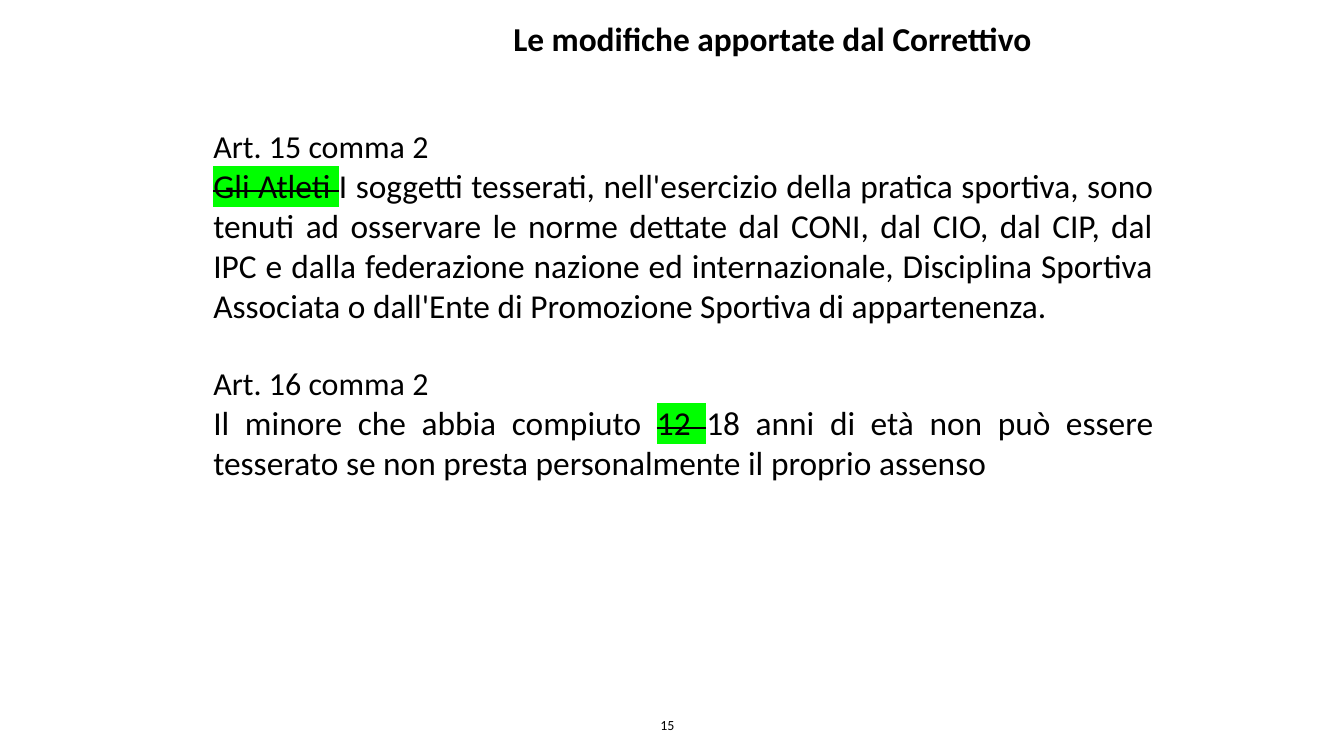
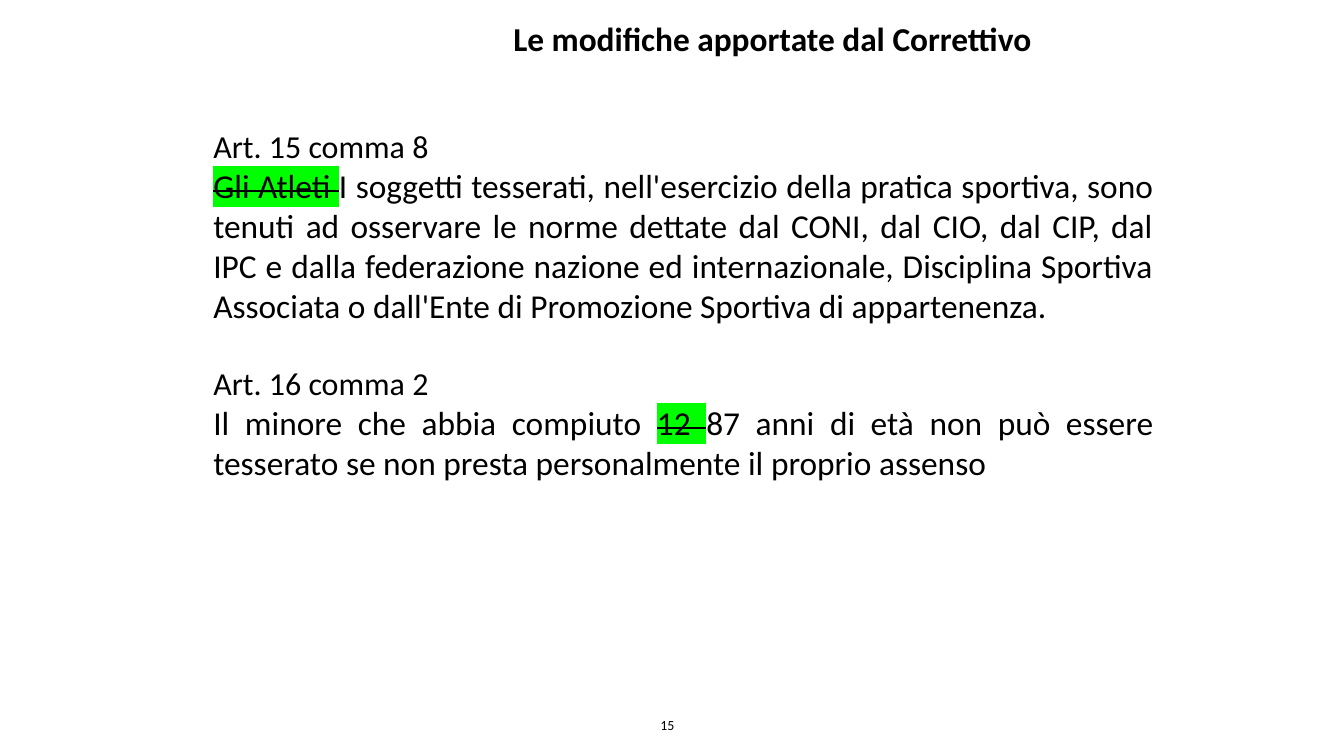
15 comma 2: 2 -> 8
18: 18 -> 87
